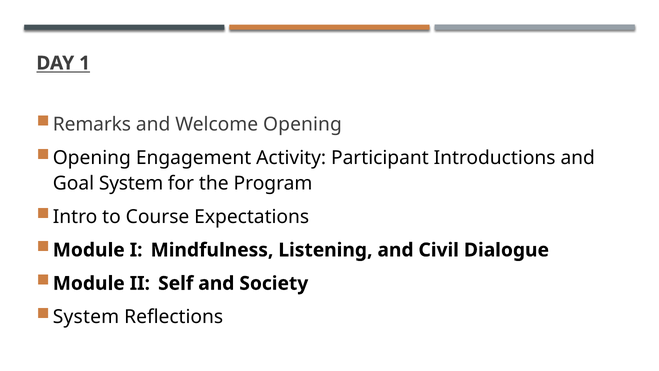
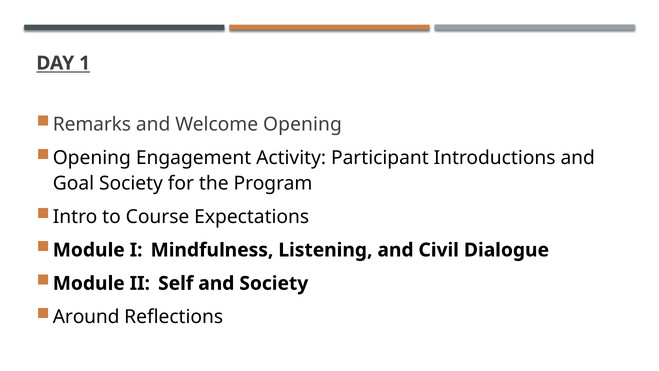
Goal System: System -> Society
System at (86, 317): System -> Around
